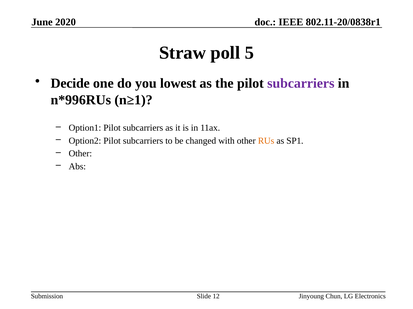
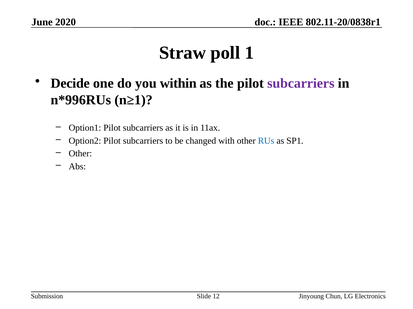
5: 5 -> 1
lowest: lowest -> within
RUs colour: orange -> blue
